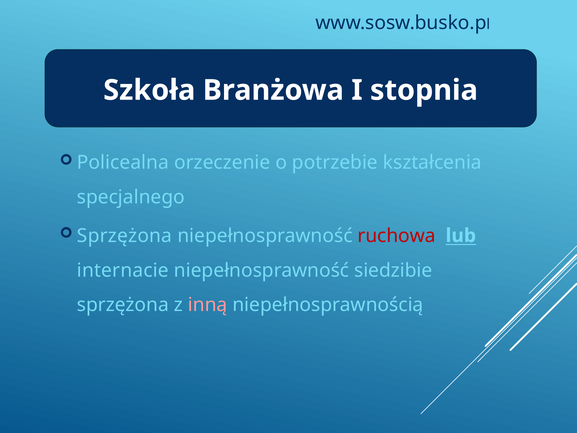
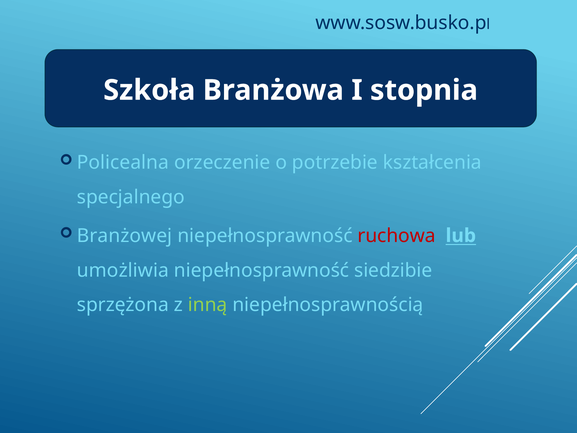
Sprzężona at (125, 236): Sprzężona -> Branżowej
internacie: internacie -> umożliwia
inną colour: pink -> light green
